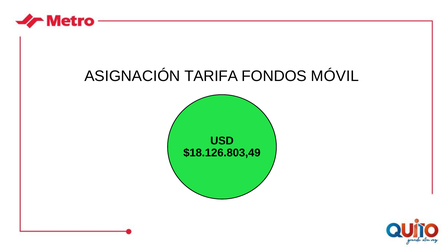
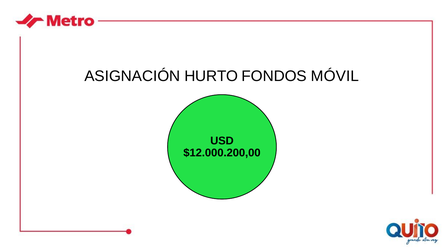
TARIFA: TARIFA -> HURTO
$18.126.803,49: $18.126.803,49 -> $12.000.200,00
